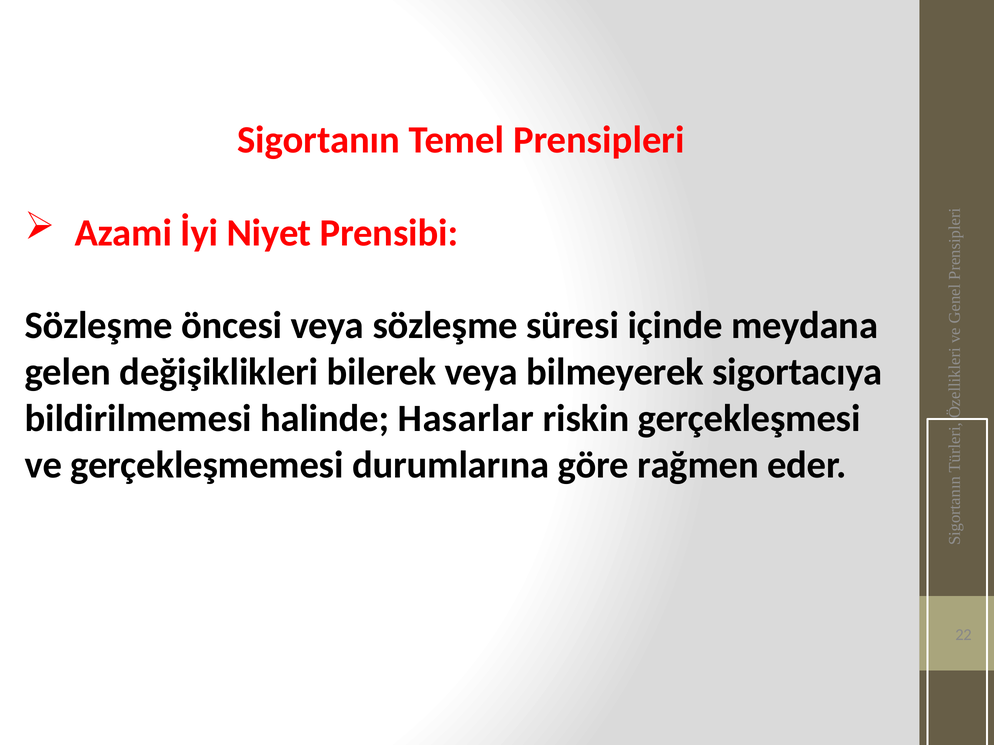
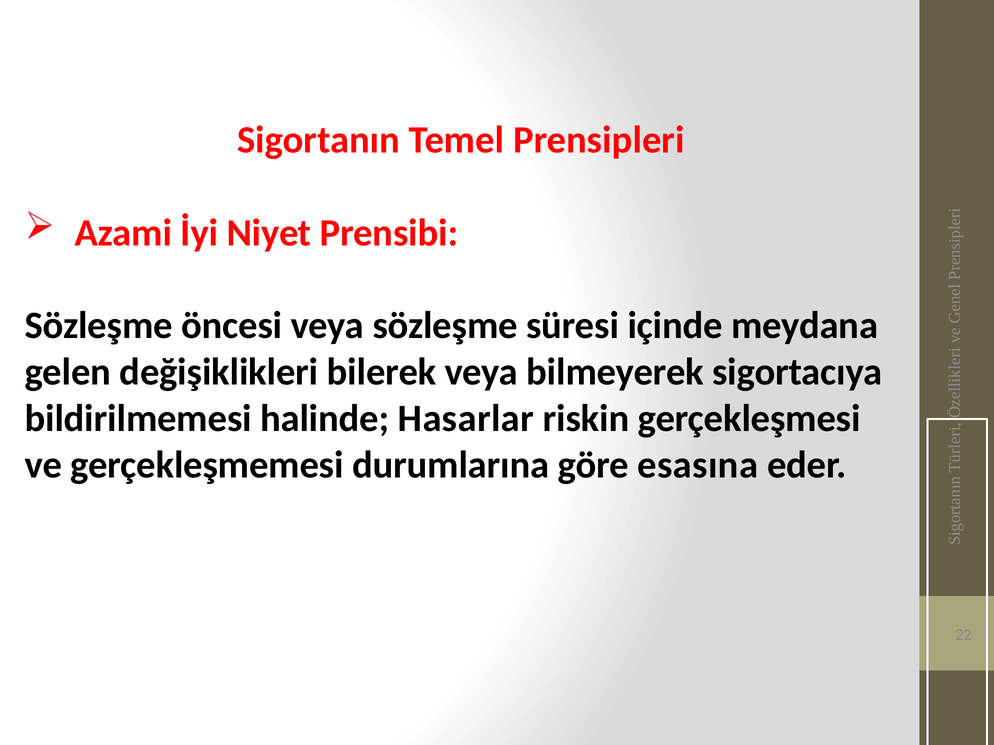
rağmen: rağmen -> esasına
